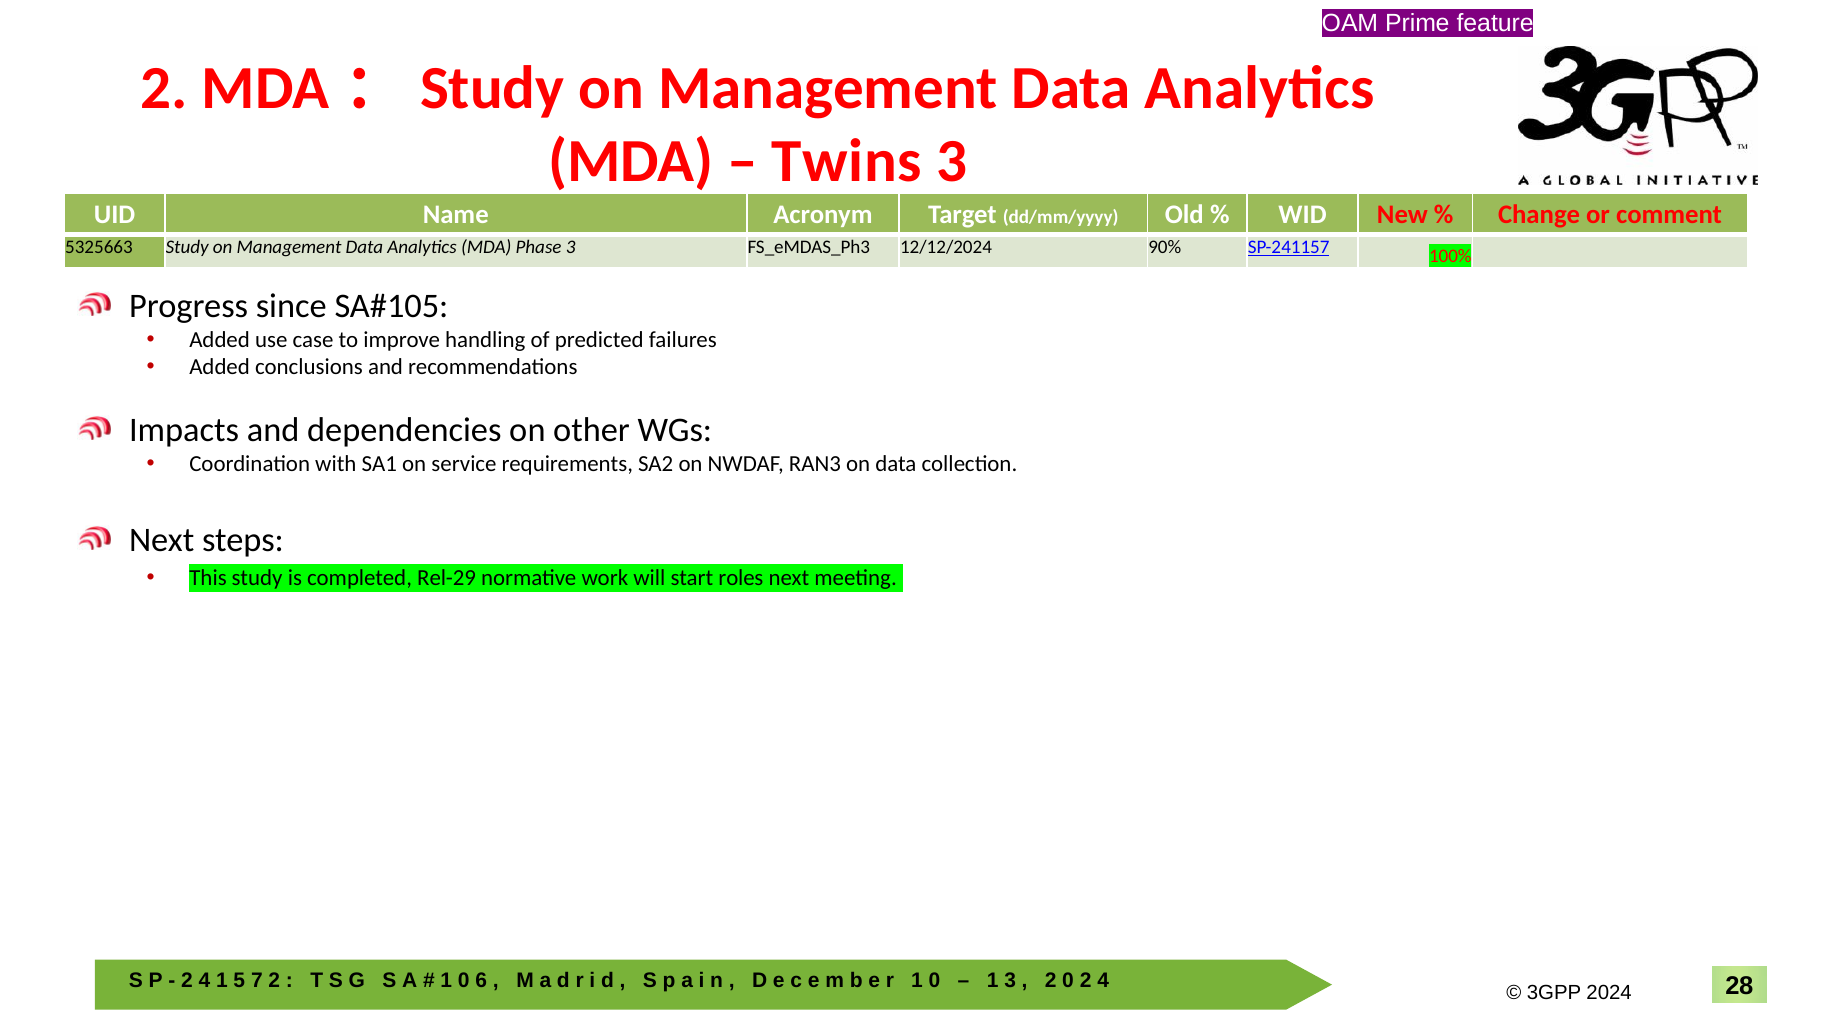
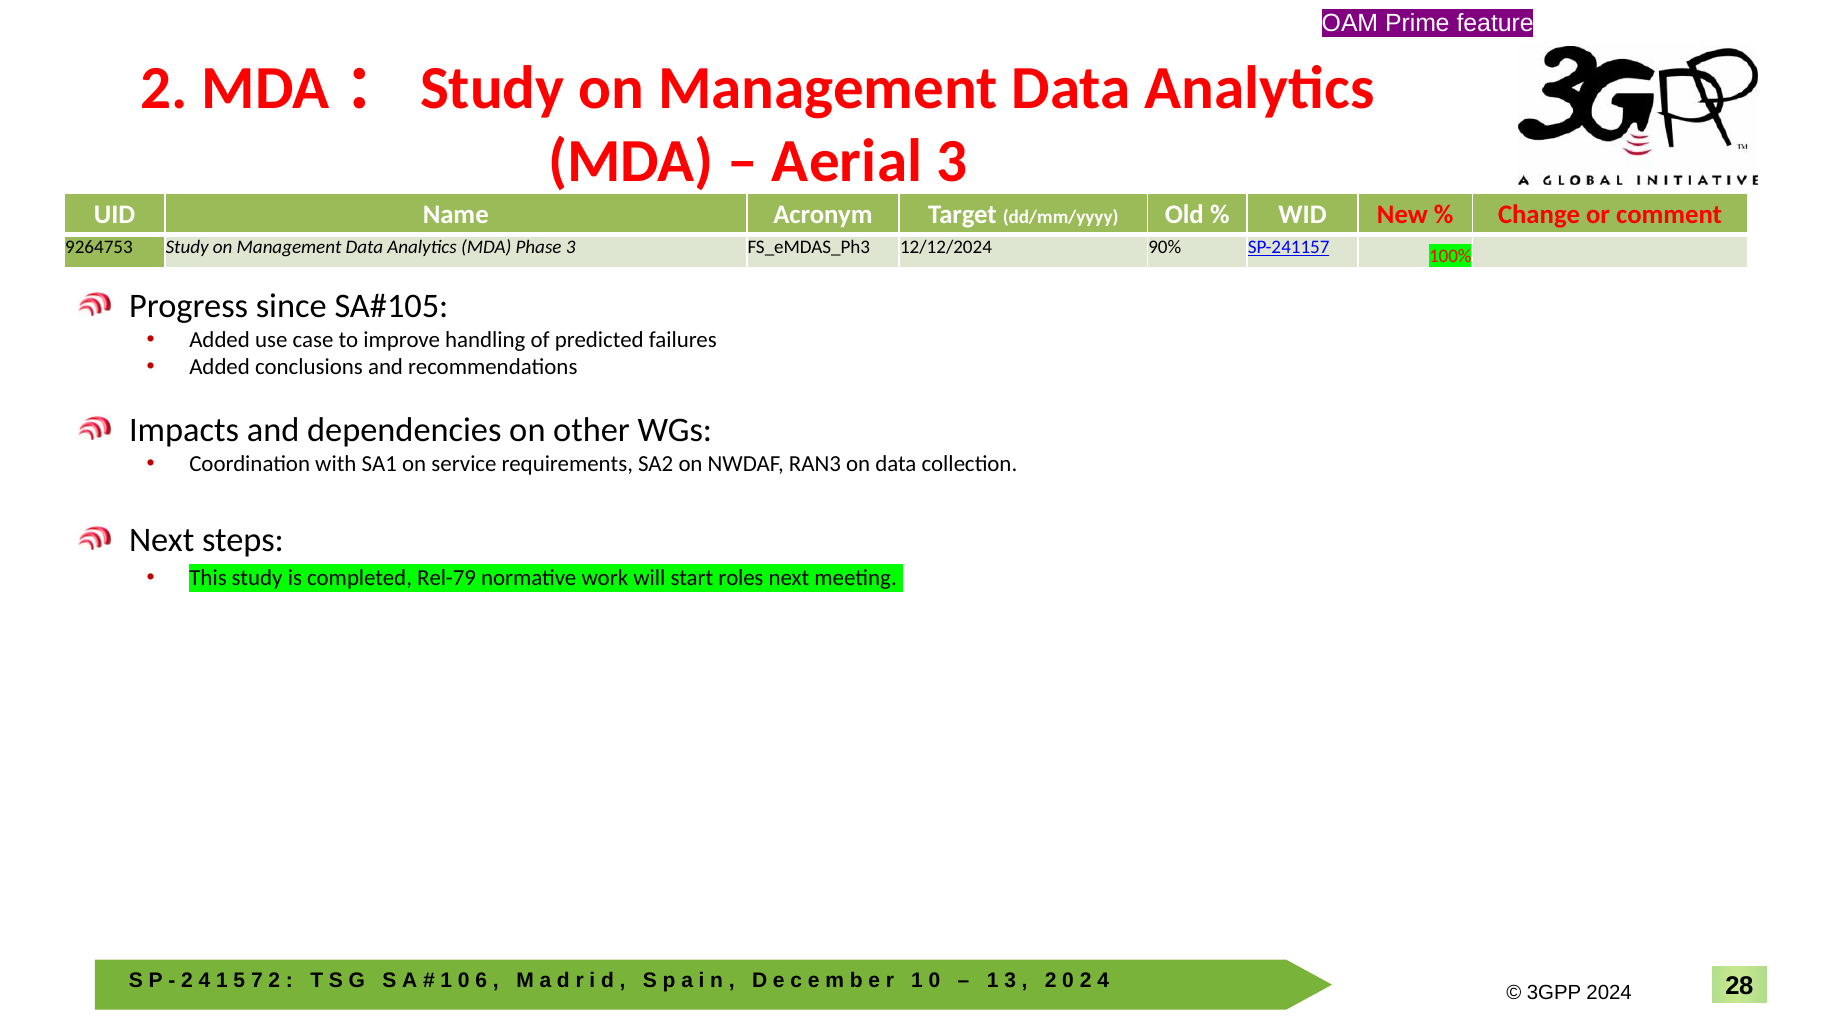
Twins: Twins -> Aerial
5325663: 5325663 -> 9264753
Rel-29: Rel-29 -> Rel-79
